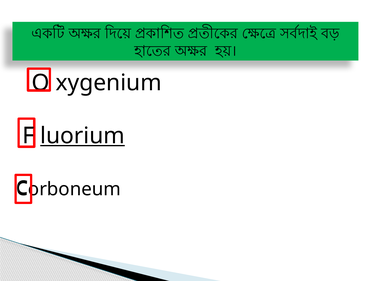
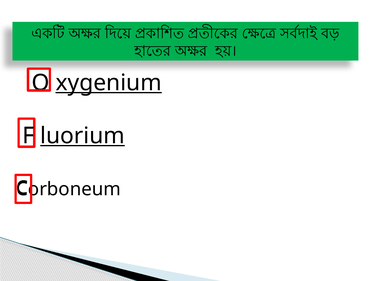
xygenium underline: none -> present
